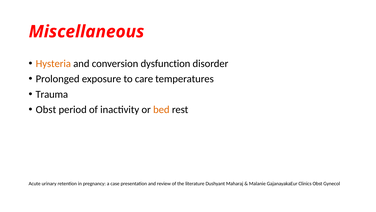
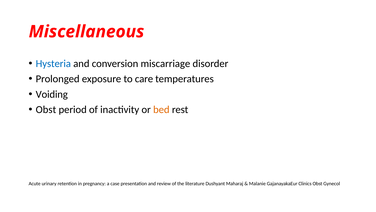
Hysteria colour: orange -> blue
dysfunction: dysfunction -> miscarriage
Trauma: Trauma -> Voiding
